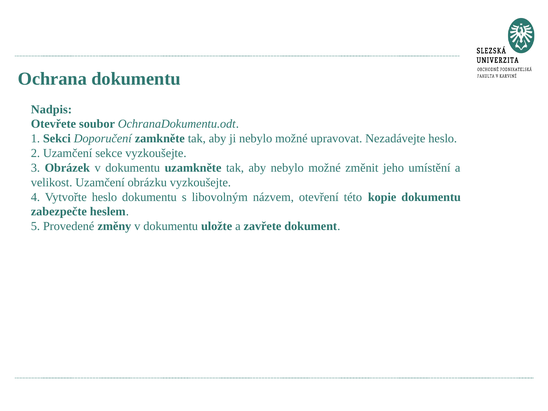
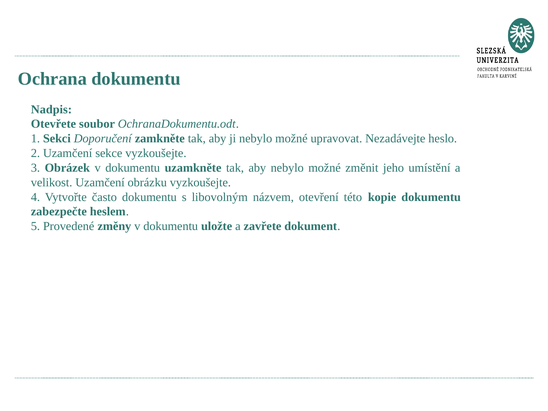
Vytvořte heslo: heslo -> často
